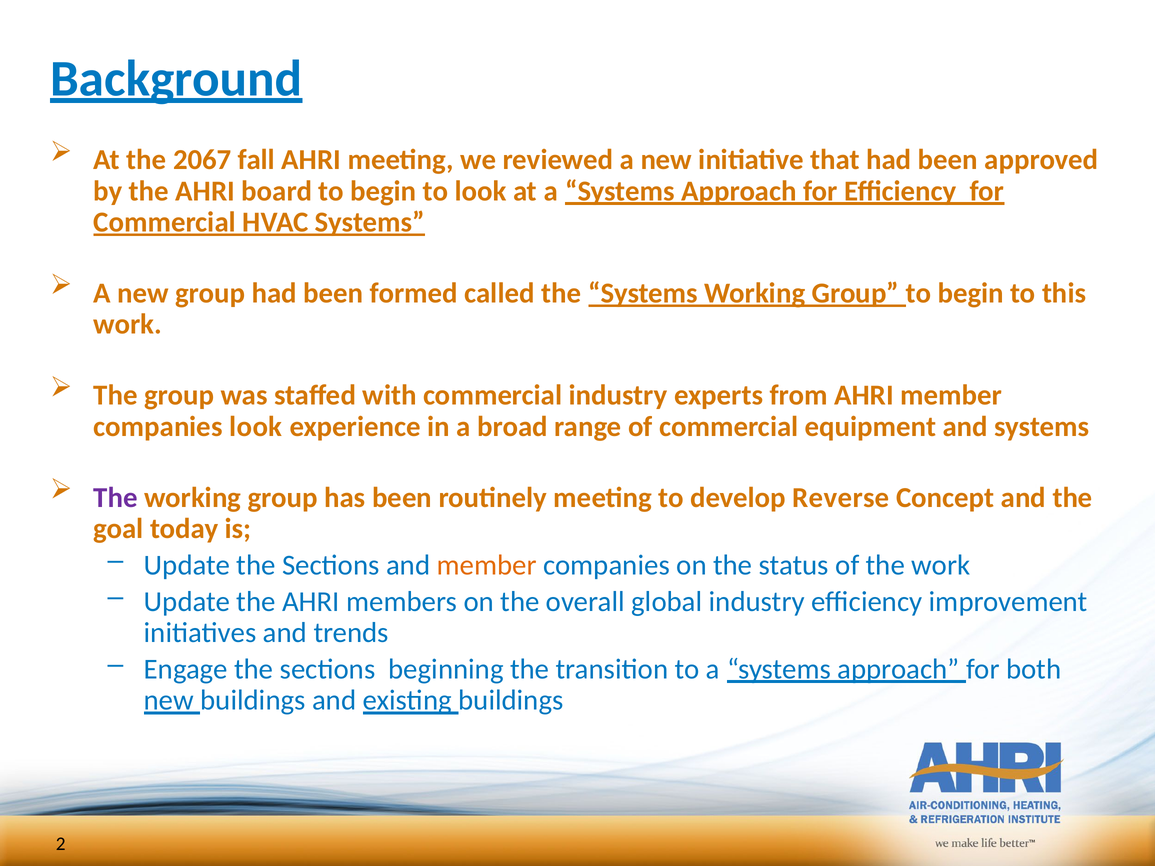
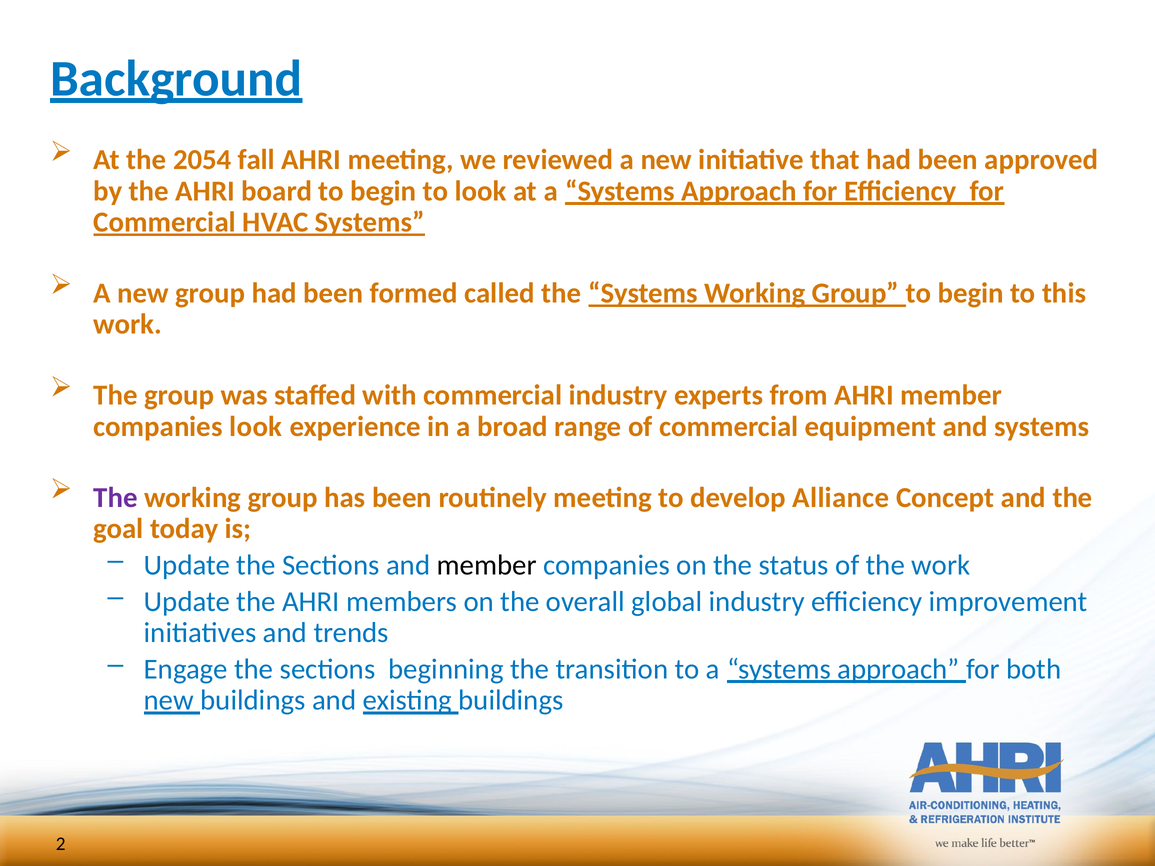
2067: 2067 -> 2054
Reverse: Reverse -> Alliance
member at (487, 565) colour: orange -> black
